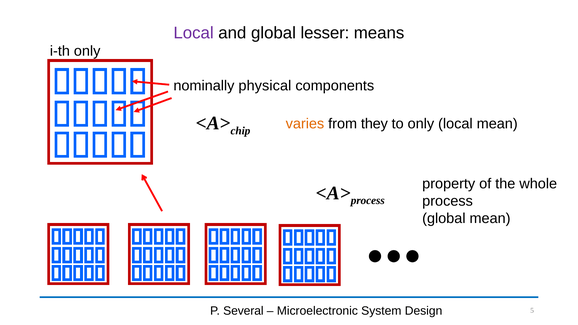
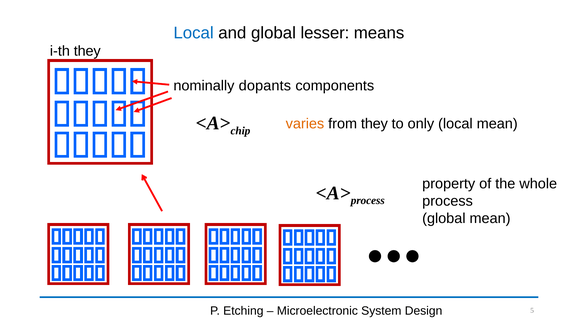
Local at (194, 33) colour: purple -> blue
i-th only: only -> they
physical: physical -> dopants
Several: Several -> Etching
